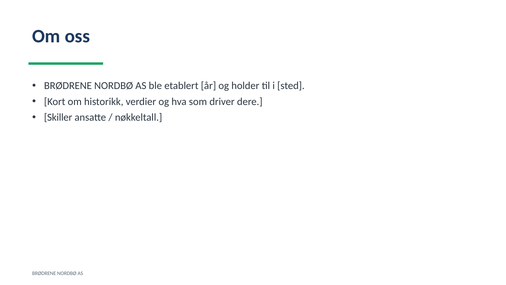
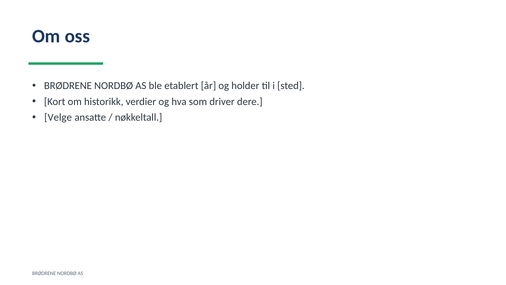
Skiller: Skiller -> Velge
